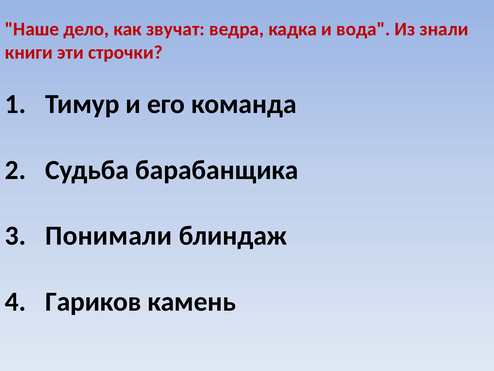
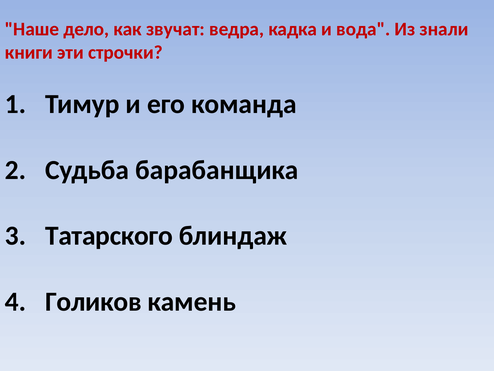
Понимали: Понимали -> Татарского
Гариков: Гариков -> Голиков
